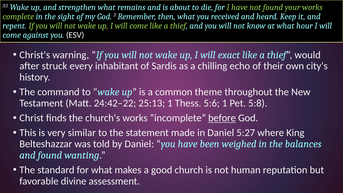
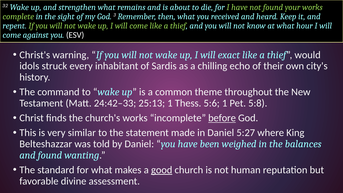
after: after -> idols
24:42–22: 24:42–22 -> 24:42–33
good underline: none -> present
